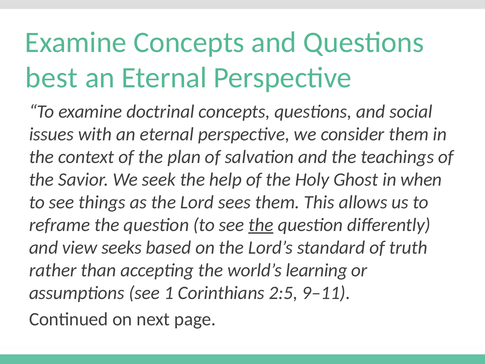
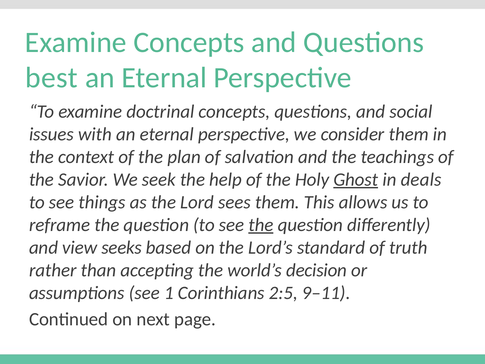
Ghost underline: none -> present
when: when -> deals
learning: learning -> decision
